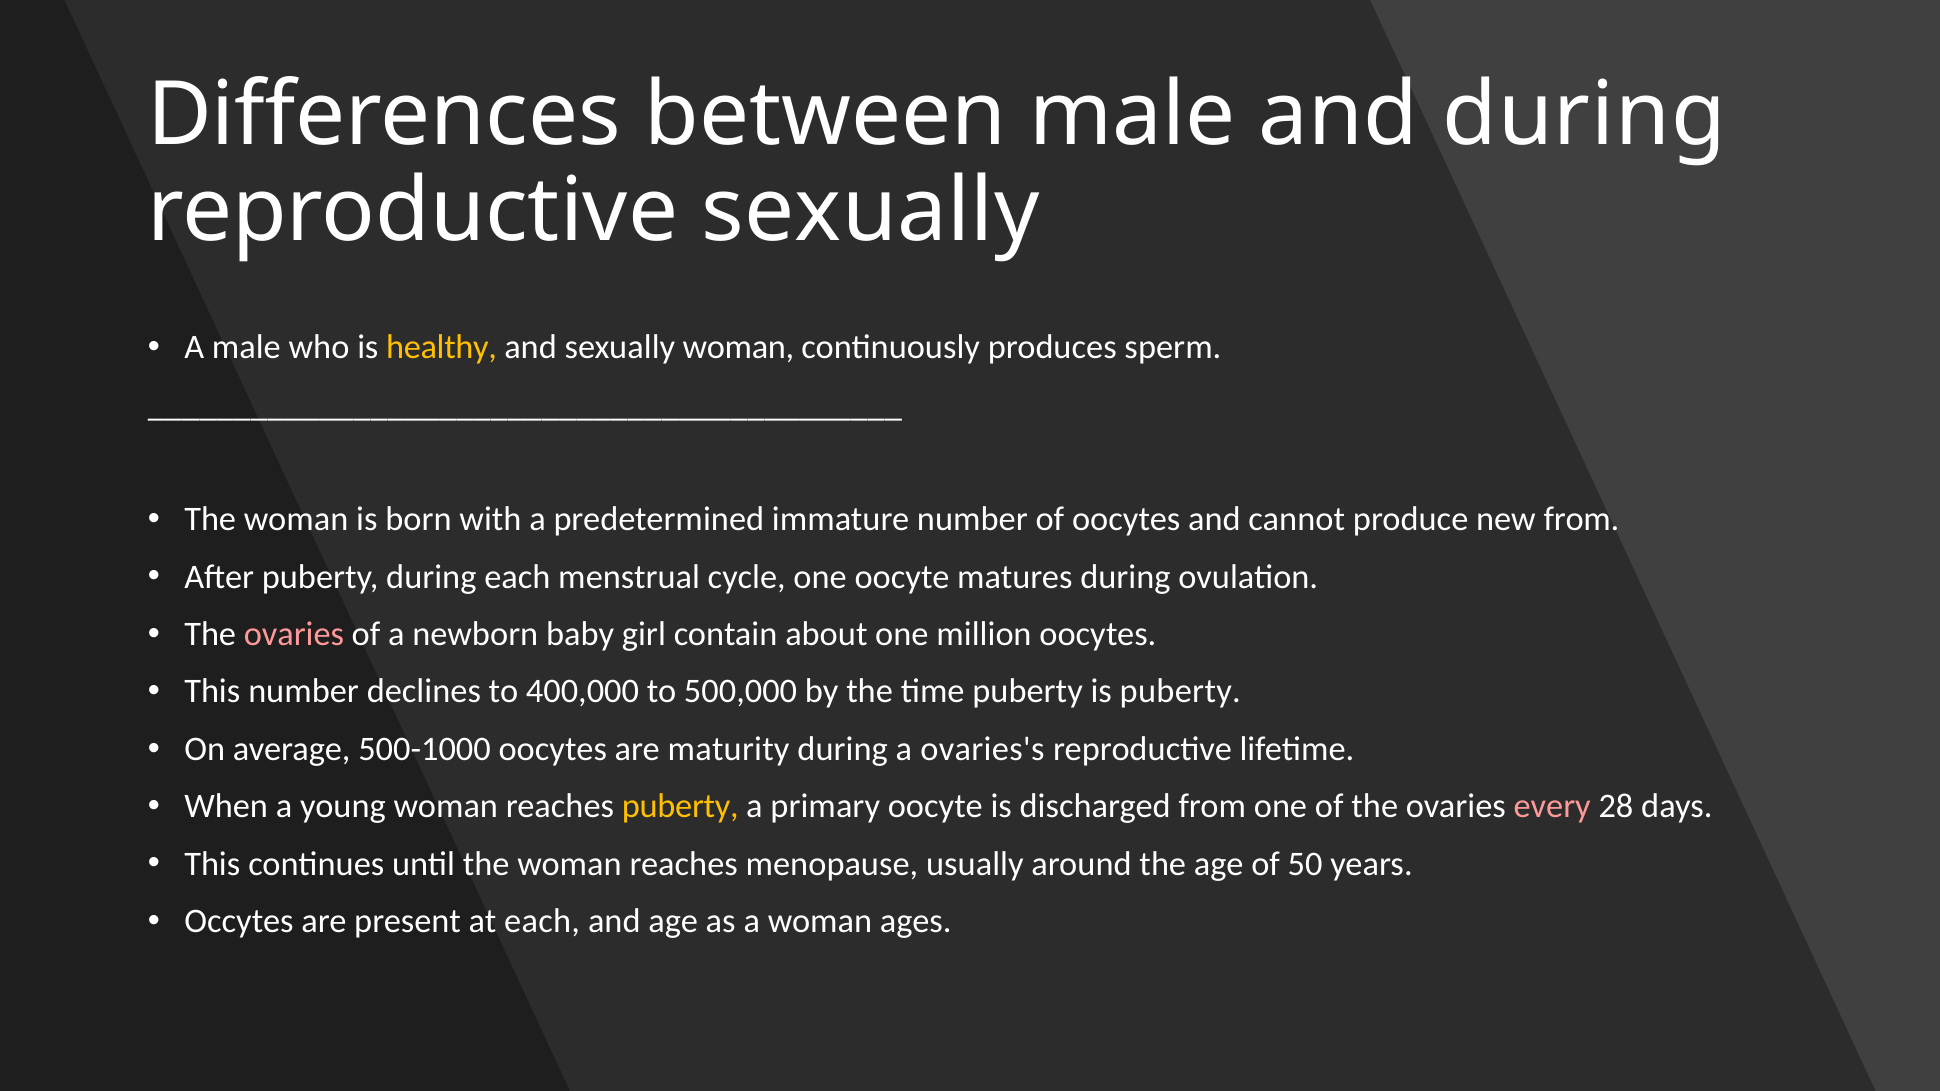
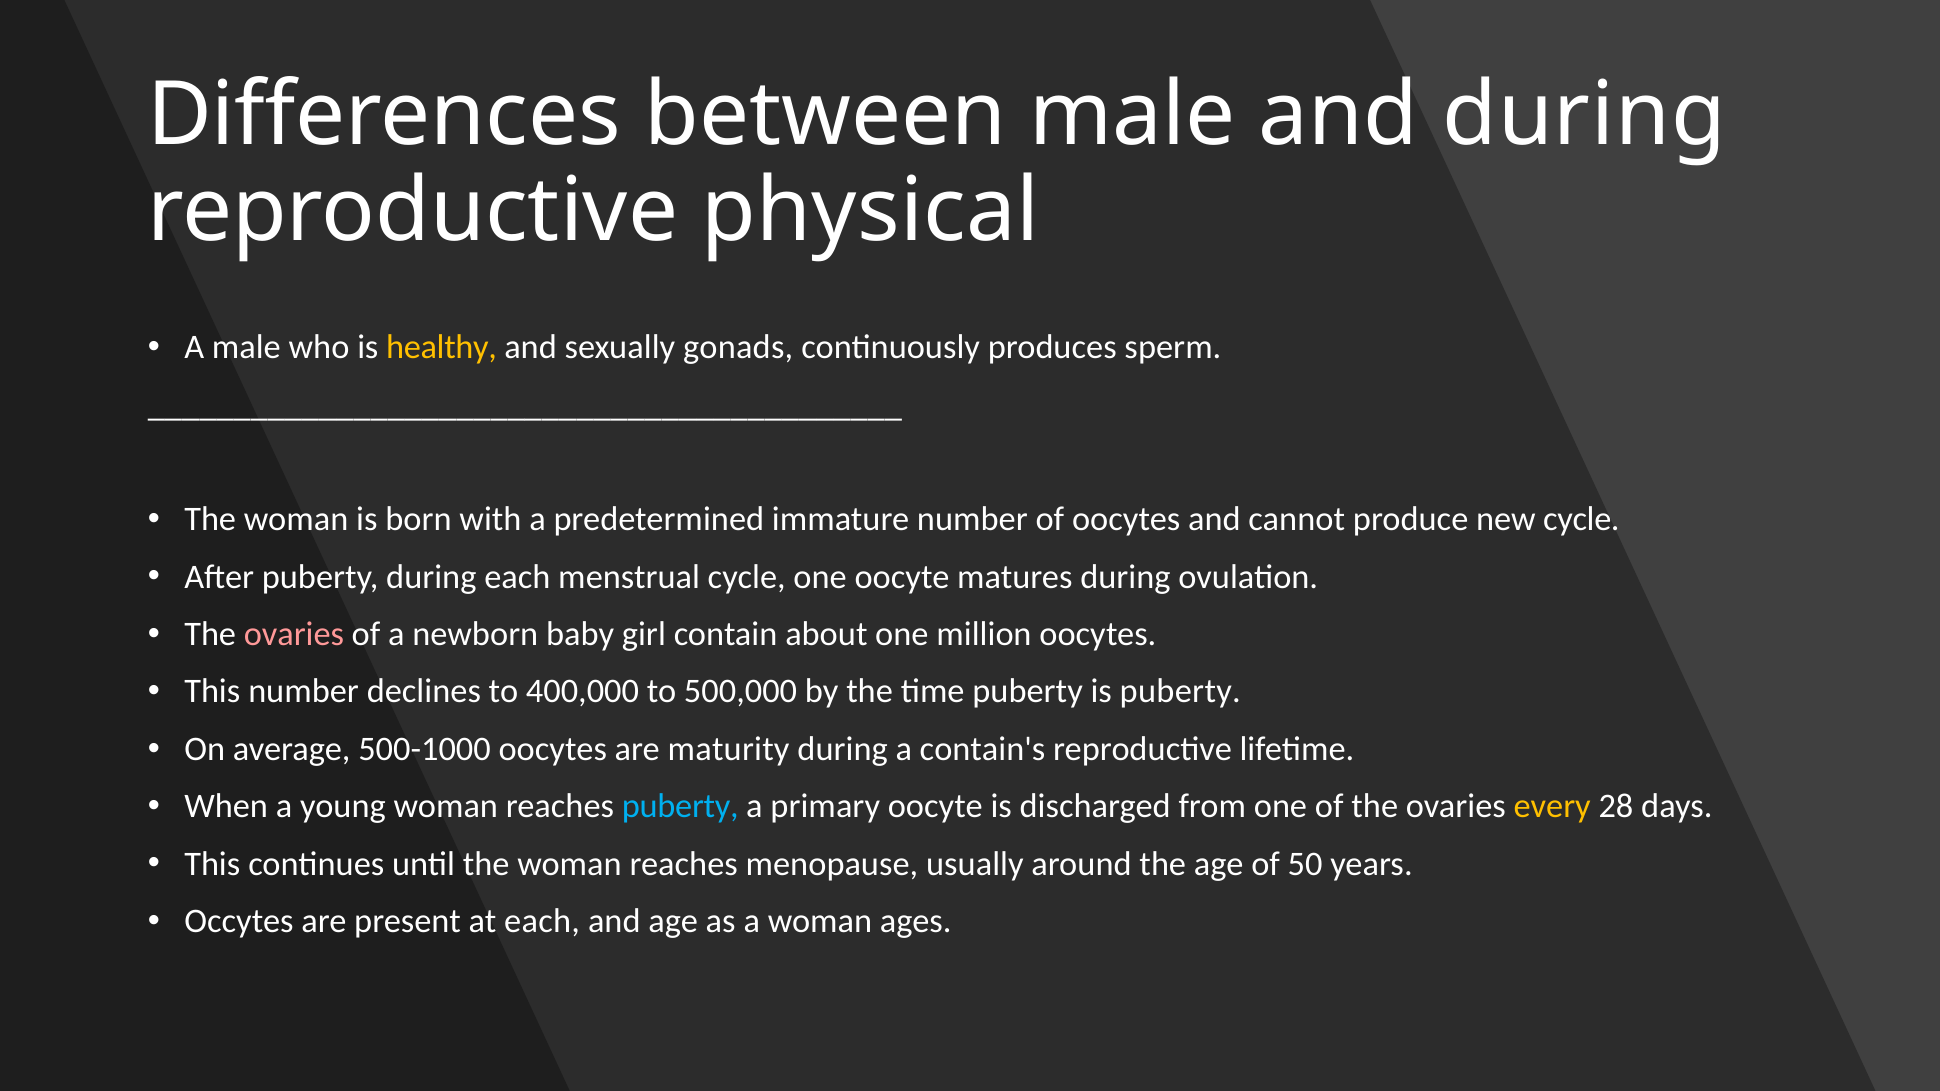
reproductive sexually: sexually -> physical
sexually woman: woman -> gonads
new from: from -> cycle
ovaries's: ovaries's -> contain's
puberty at (680, 807) colour: yellow -> light blue
every colour: pink -> yellow
